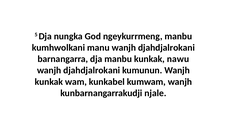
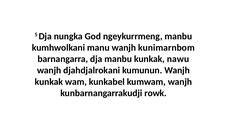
manu wanjh djahdjalrokani: djahdjalrokani -> kunimarnbom
njale: njale -> rowk
